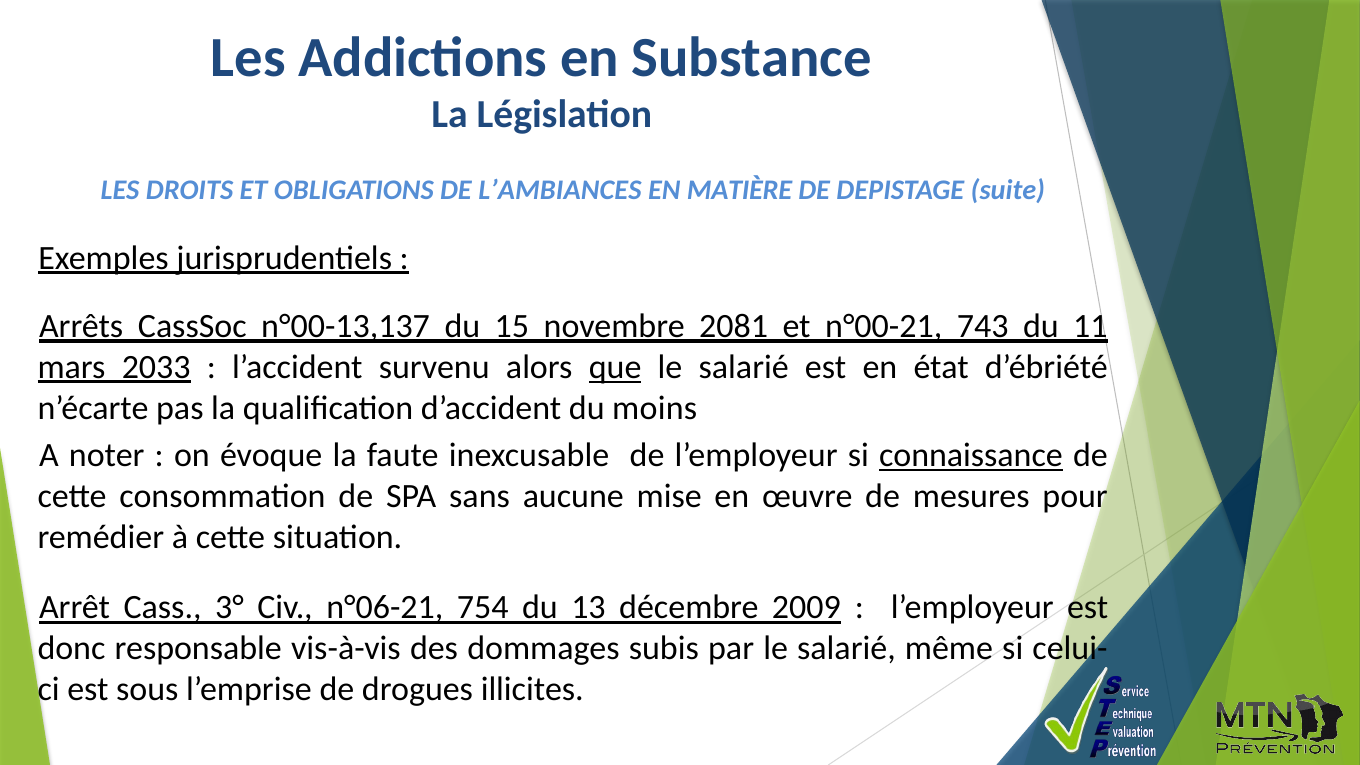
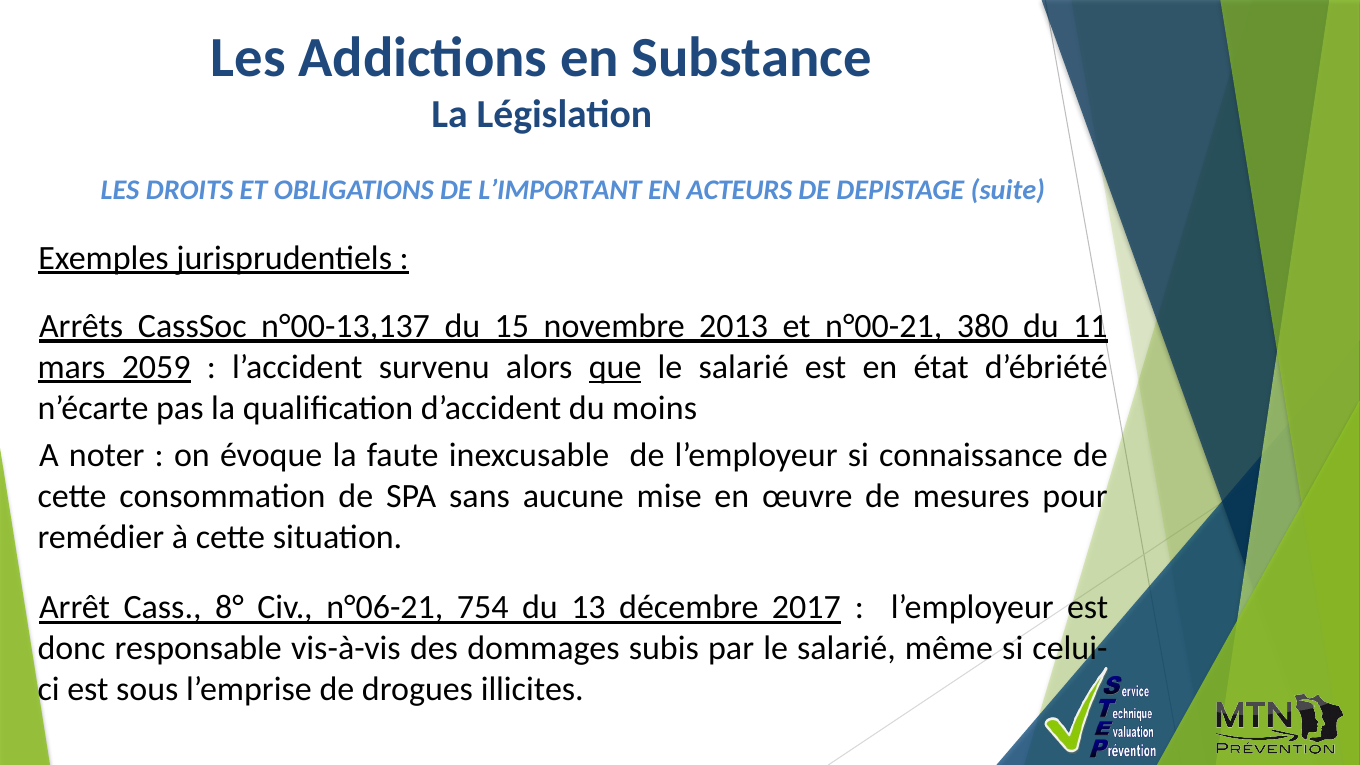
L’AMBIANCES: L’AMBIANCES -> L’IMPORTANT
MATIÈRE: MATIÈRE -> ACTEURS
2081: 2081 -> 2013
743: 743 -> 380
2033: 2033 -> 2059
connaissance underline: present -> none
3°: 3° -> 8°
2009: 2009 -> 2017
